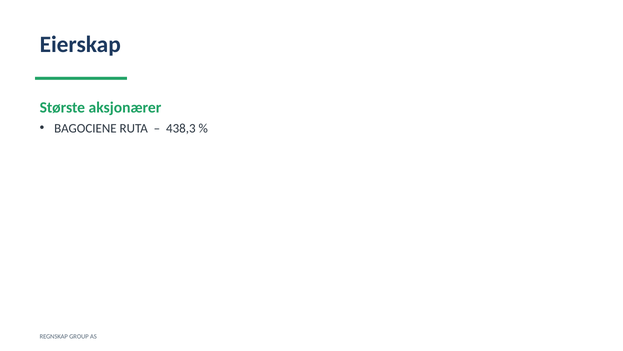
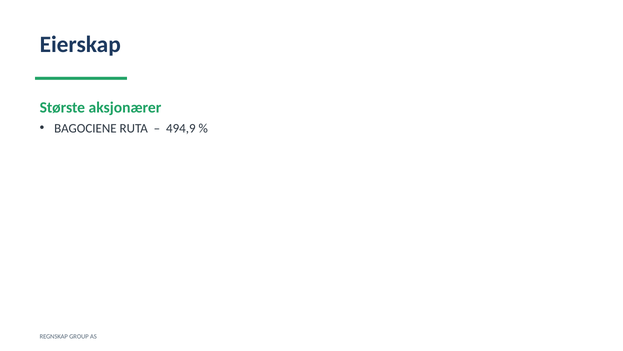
438,3: 438,3 -> 494,9
